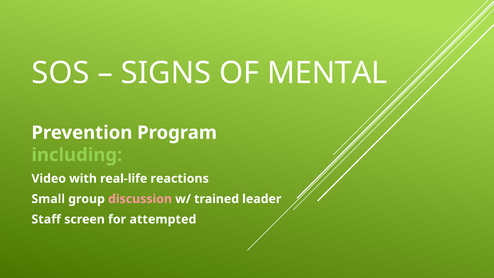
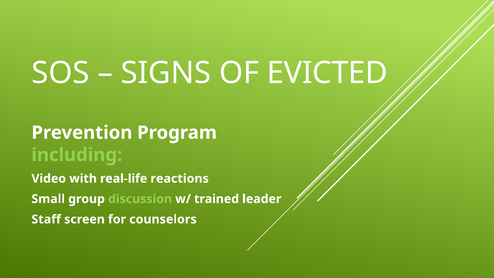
MENTAL: MENTAL -> EVICTED
discussion colour: pink -> light green
attempted: attempted -> counselors
